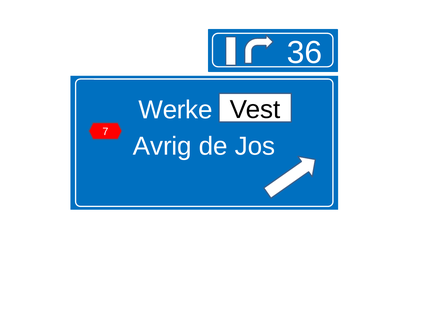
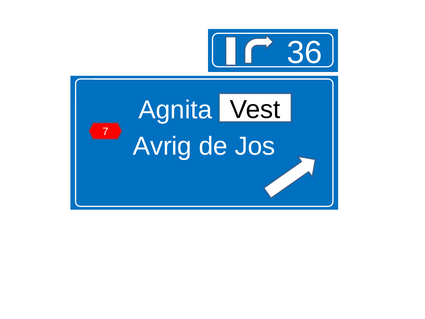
Werke: Werke -> Agnita
